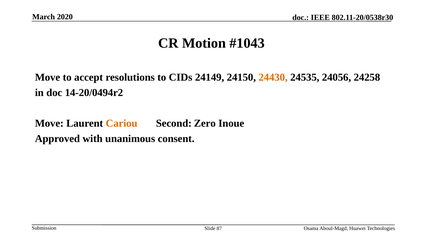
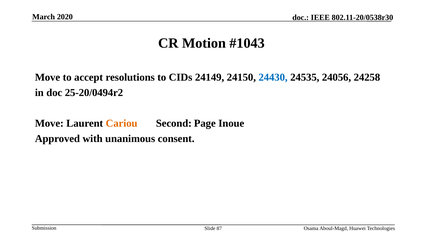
24430 colour: orange -> blue
14-20/0494r2: 14-20/0494r2 -> 25-20/0494r2
Zero: Zero -> Page
